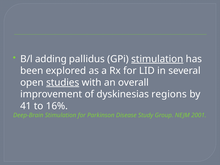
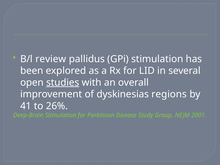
adding: adding -> review
stimulation at (157, 59) underline: present -> none
16%: 16% -> 26%
